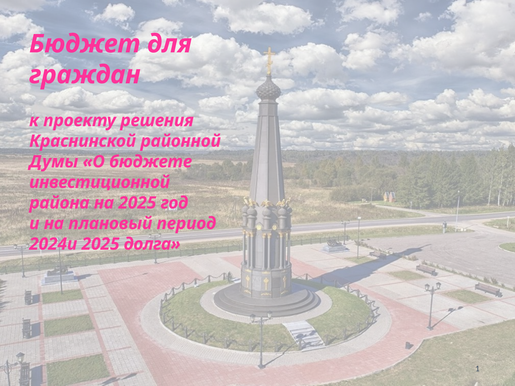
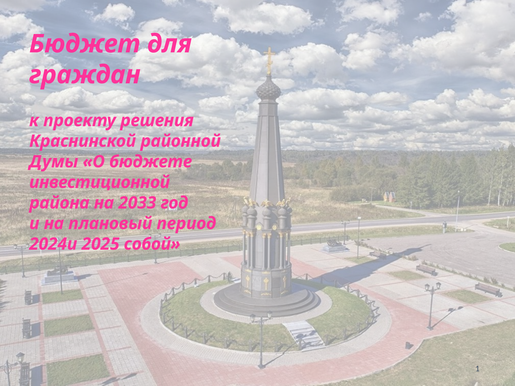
на 2025: 2025 -> 2033
долга: долга -> собой
